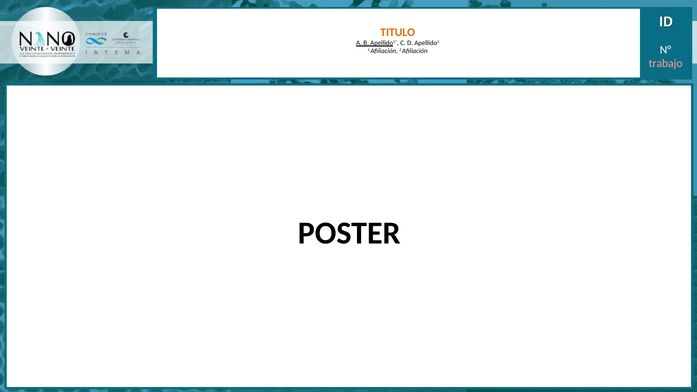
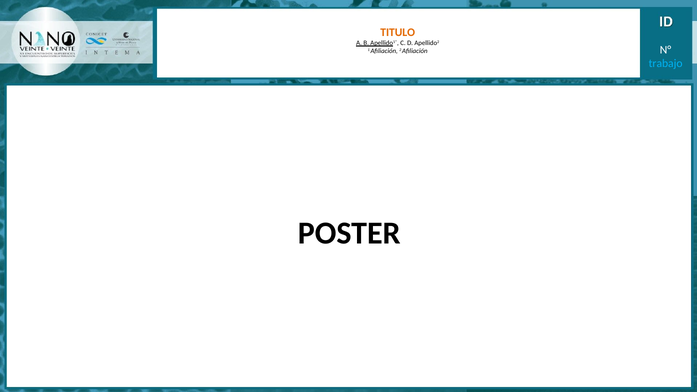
trabajo colour: pink -> light blue
